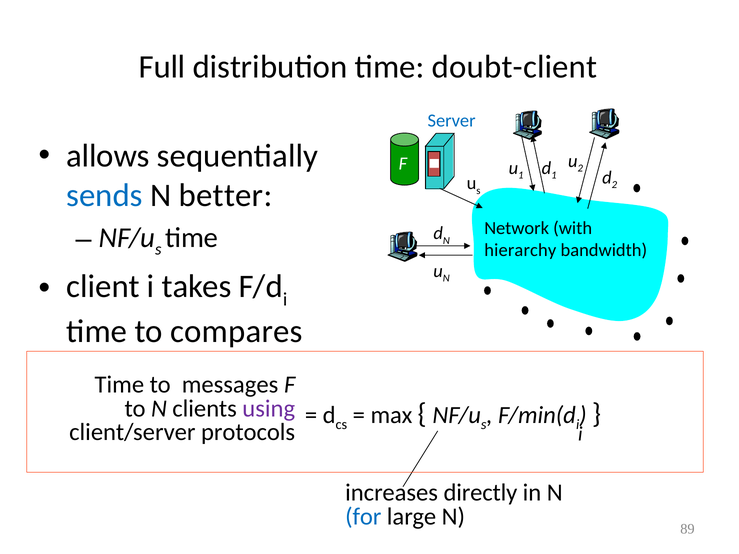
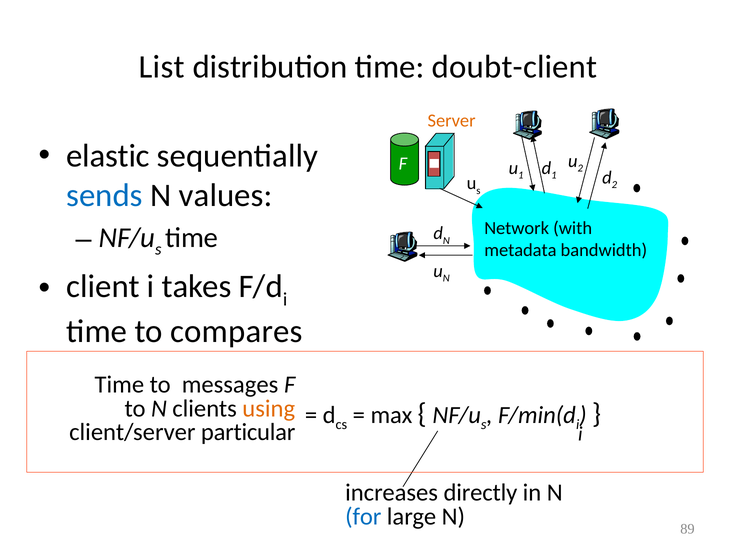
Full: Full -> List
Server colour: blue -> orange
allows: allows -> elastic
better: better -> values
hierarchy: hierarchy -> metadata
using colour: purple -> orange
protocols: protocols -> particular
